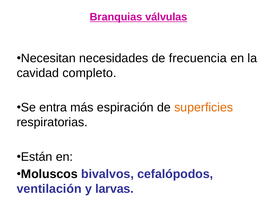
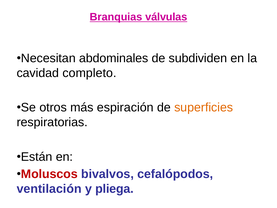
necesidades: necesidades -> abdominales
frecuencia: frecuencia -> subdividen
entra: entra -> otros
Moluscos colour: black -> red
larvas: larvas -> pliega
